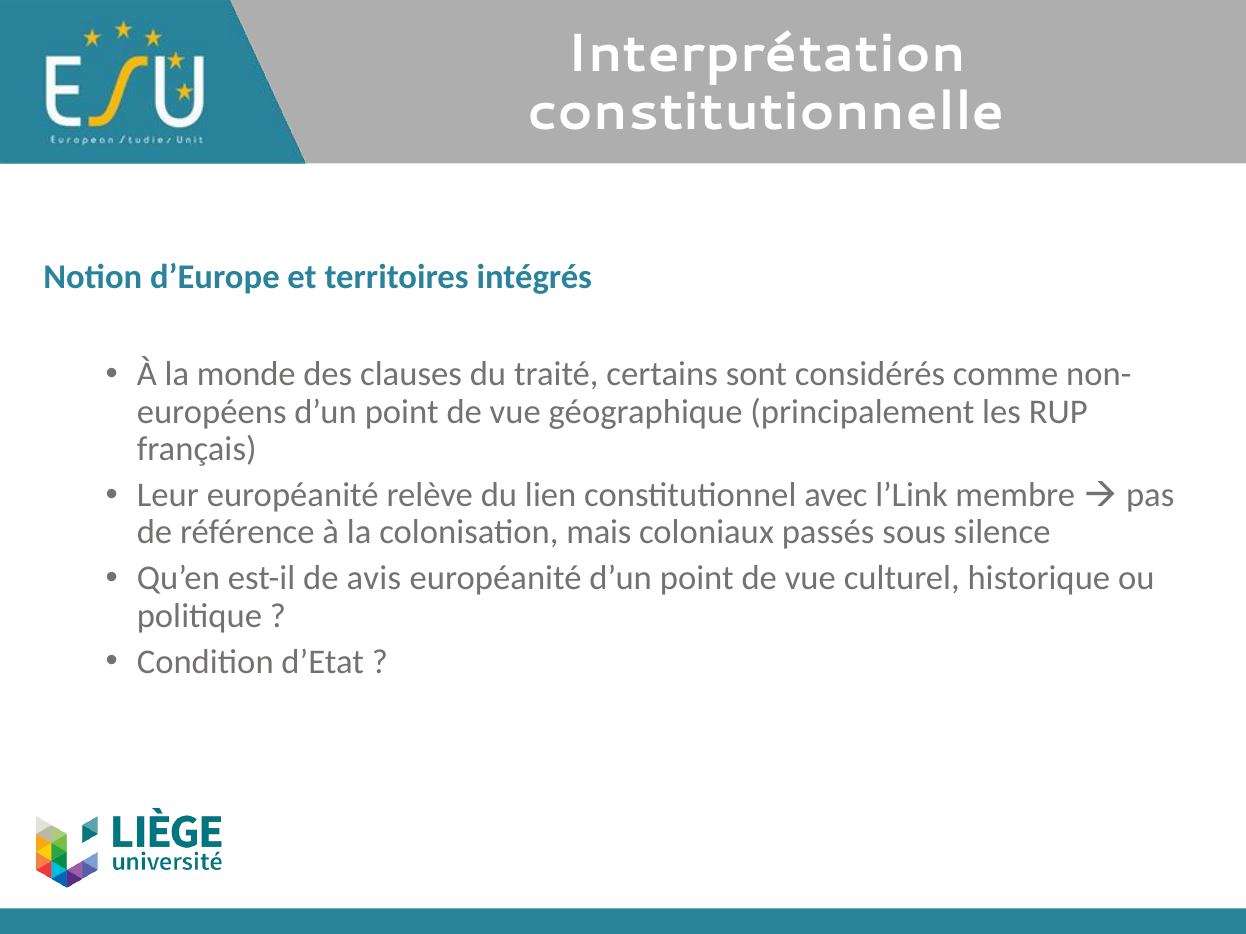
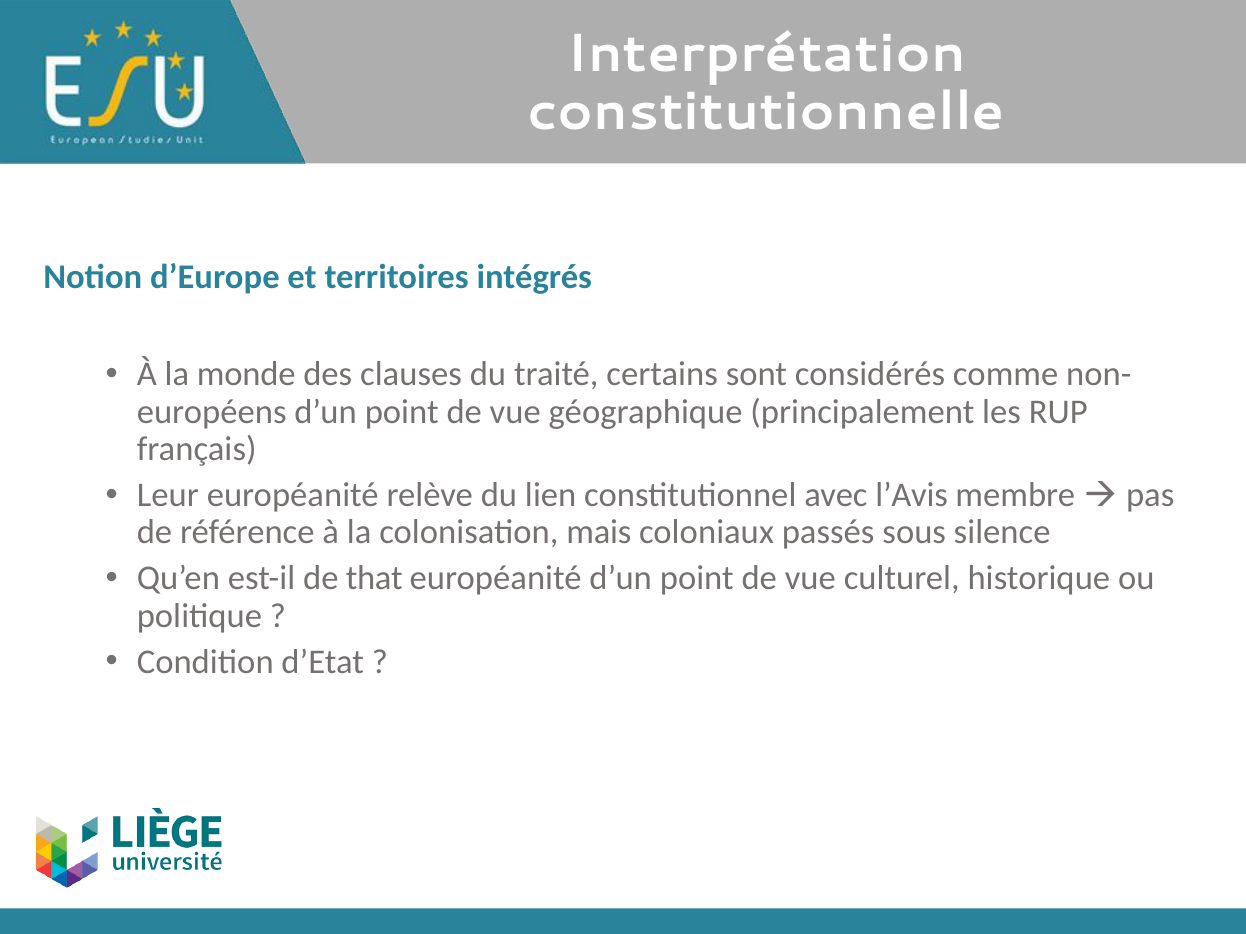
l’Link: l’Link -> l’Avis
avis: avis -> that
